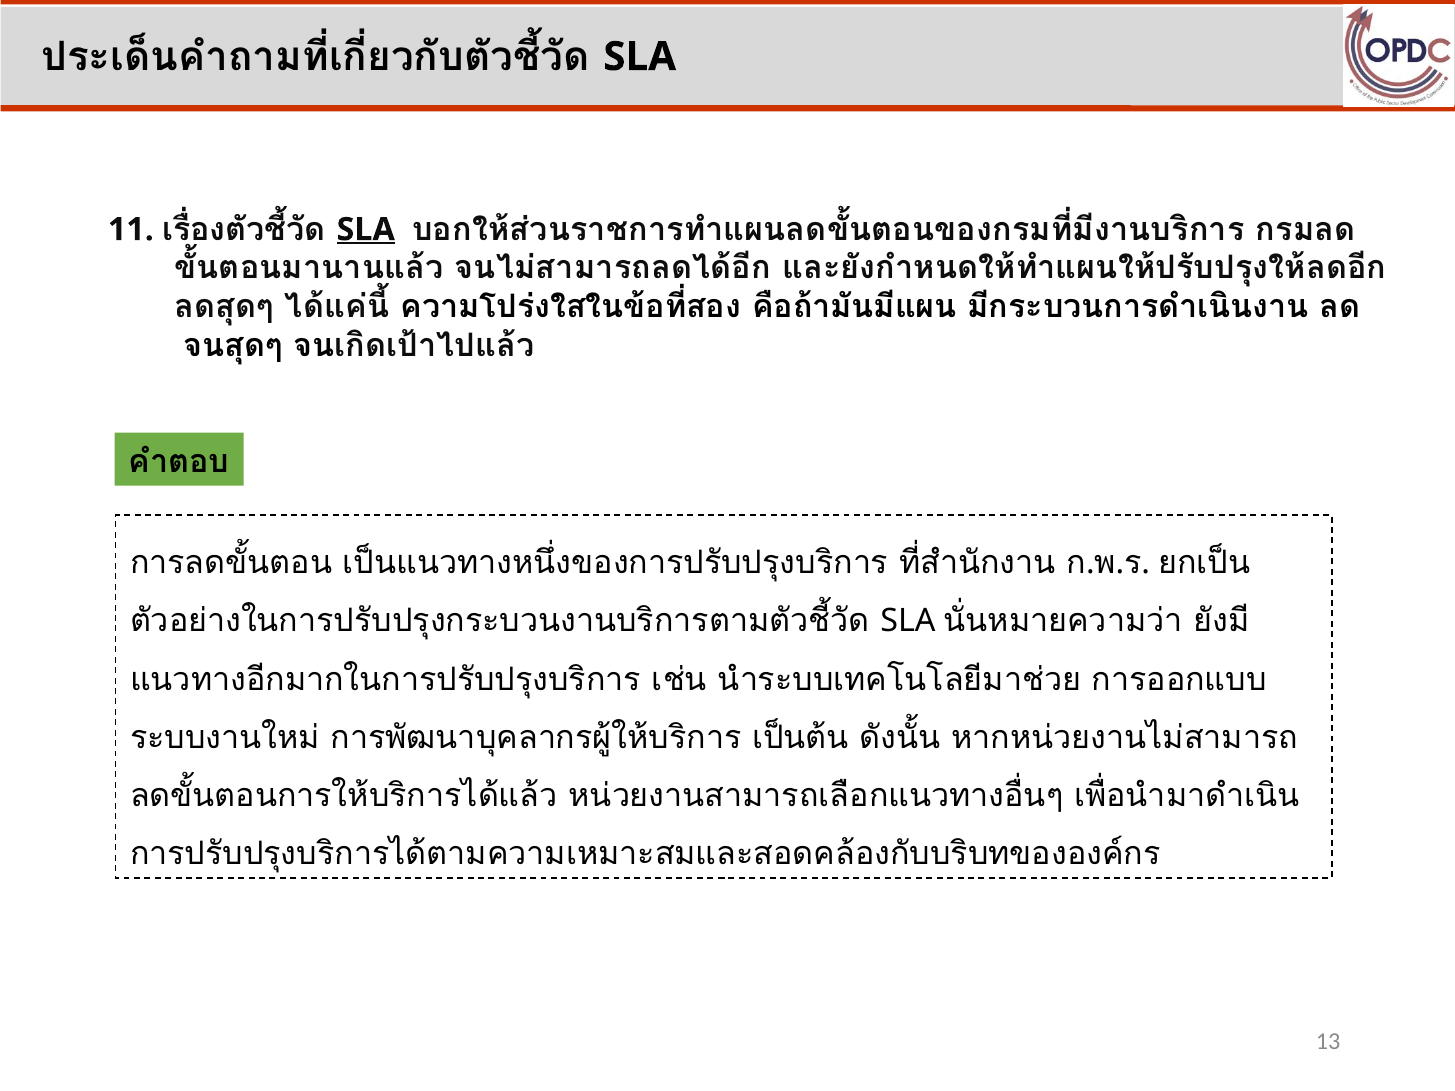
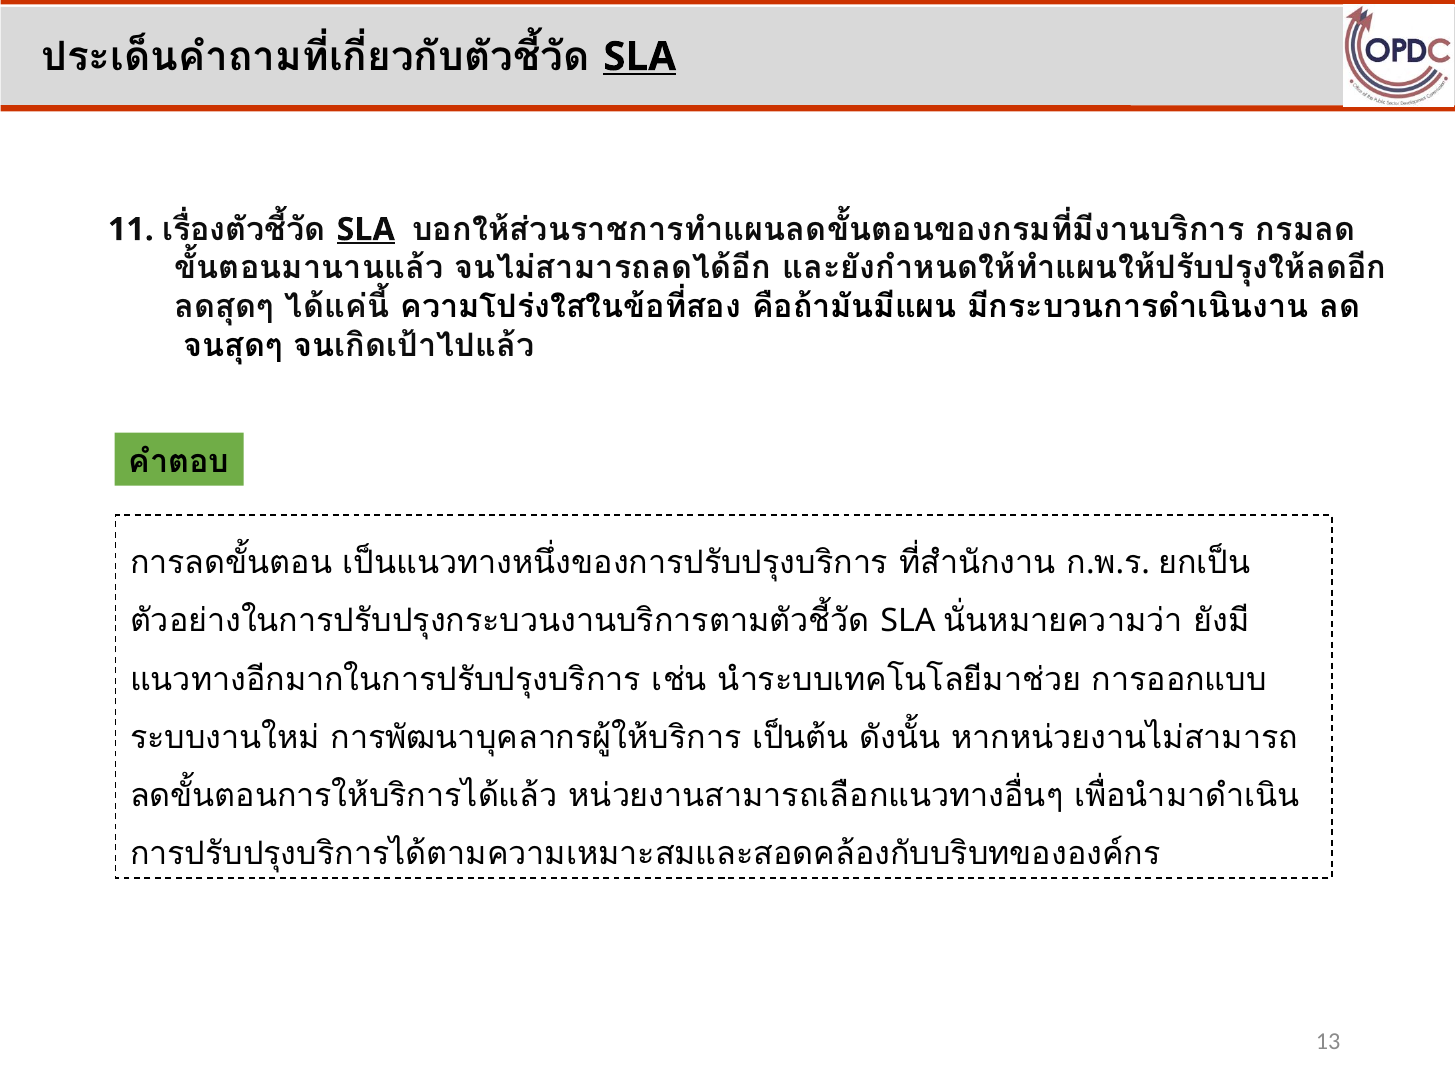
SLA at (640, 57) underline: none -> present
